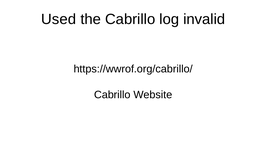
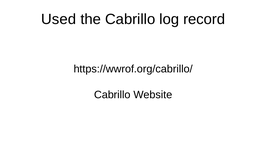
invalid: invalid -> record
